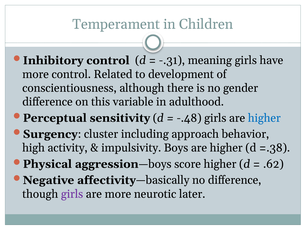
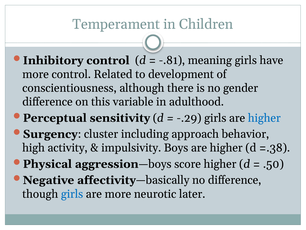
-.31: -.31 -> -.81
-.48: -.48 -> -.29
.62: .62 -> .50
girls at (72, 194) colour: purple -> blue
